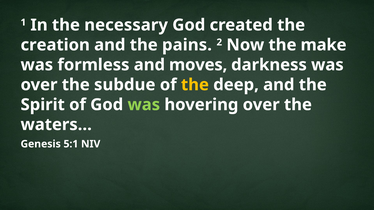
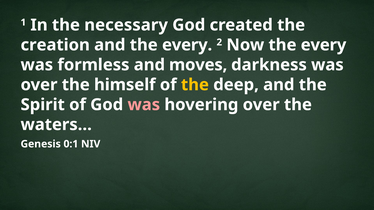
and the pains: pains -> every
Now the make: make -> every
subdue: subdue -> himself
was at (144, 105) colour: light green -> pink
5:1: 5:1 -> 0:1
